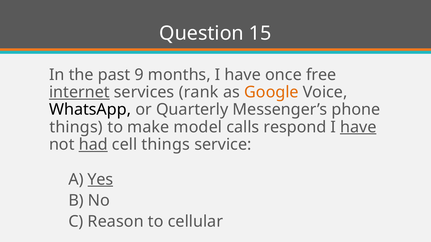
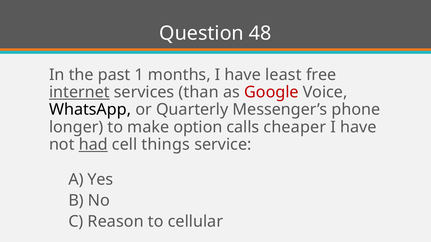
15: 15 -> 48
9: 9 -> 1
once: once -> least
rank: rank -> than
Google colour: orange -> red
things at (76, 127): things -> longer
model: model -> option
respond: respond -> cheaper
have at (358, 127) underline: present -> none
Yes underline: present -> none
